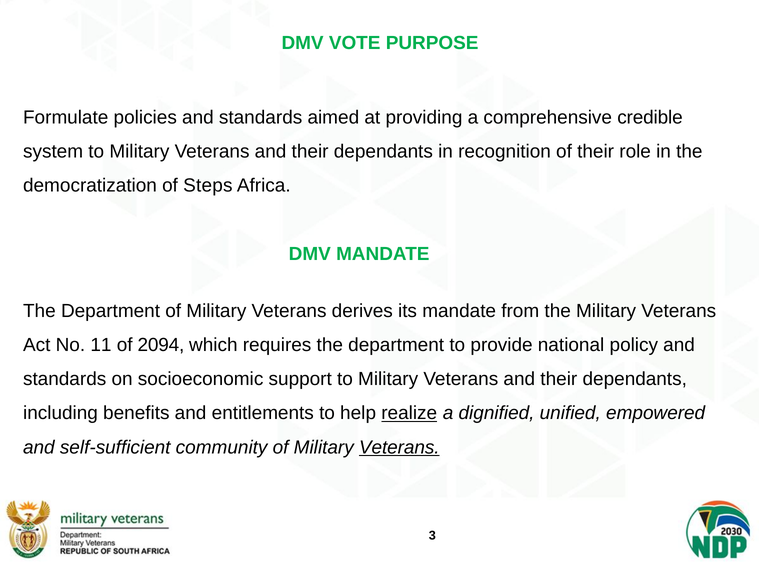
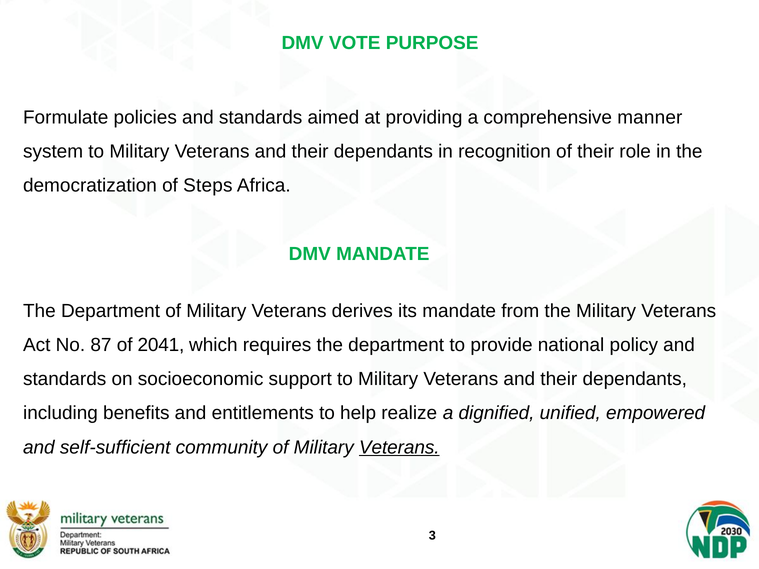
credible: credible -> manner
11: 11 -> 87
2094: 2094 -> 2041
realize underline: present -> none
